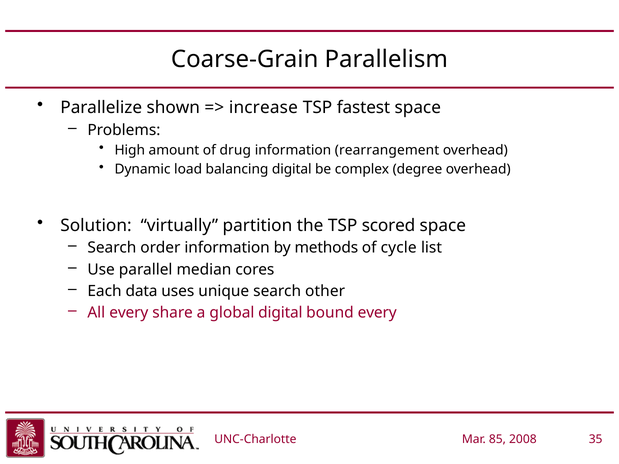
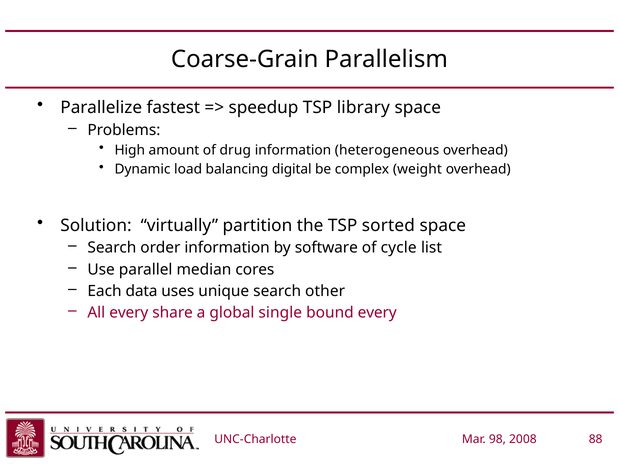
shown: shown -> fastest
increase: increase -> speedup
fastest: fastest -> library
rearrangement: rearrangement -> heterogeneous
degree: degree -> weight
scored: scored -> sorted
methods: methods -> software
global digital: digital -> single
85: 85 -> 98
35: 35 -> 88
